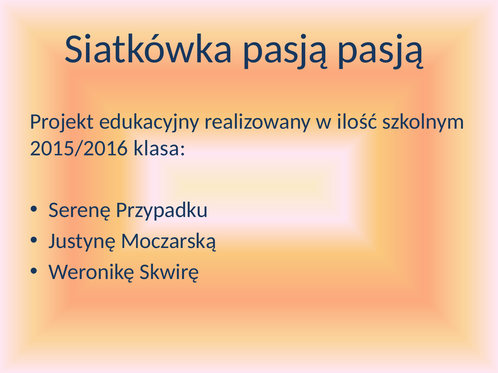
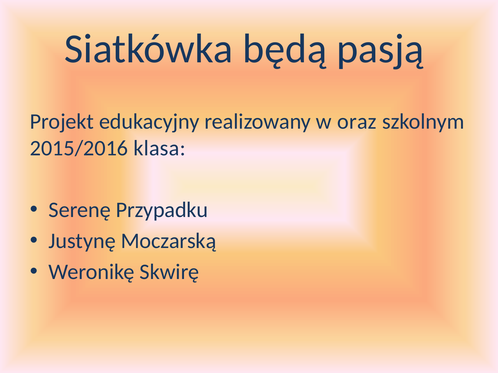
Siatkówka pasją: pasją -> będą
ilość: ilość -> oraz
